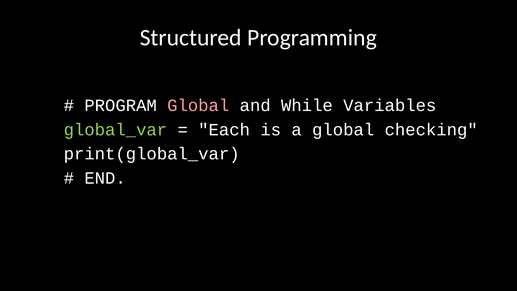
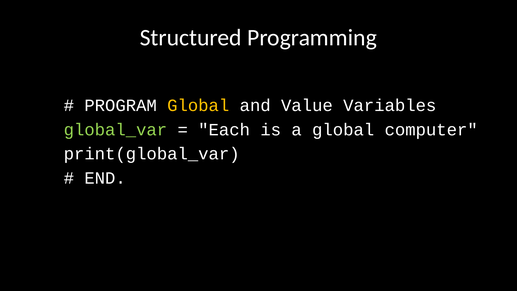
Global at (198, 105) colour: pink -> yellow
While: While -> Value
checking: checking -> computer
